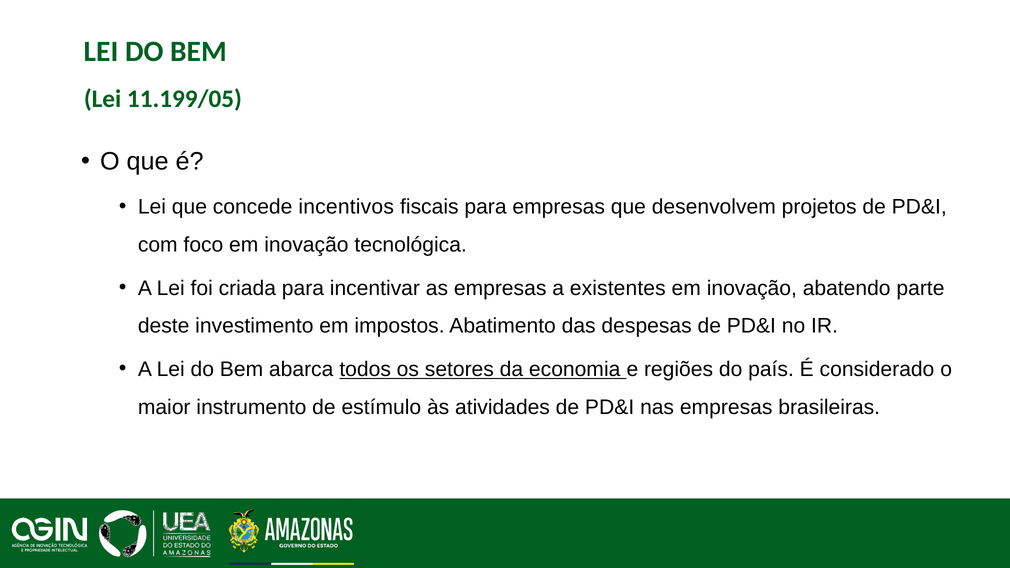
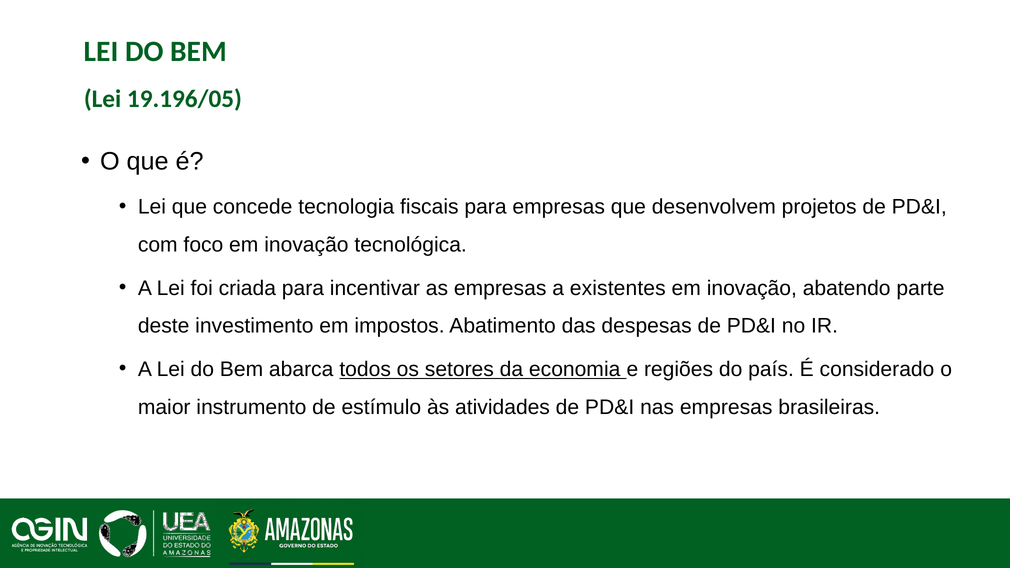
11.199/05: 11.199/05 -> 19.196/05
incentivos: incentivos -> tecnologia
